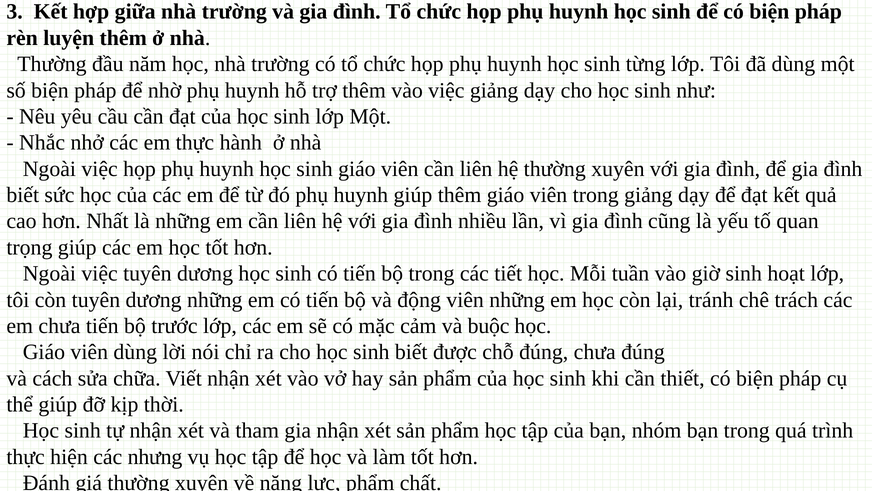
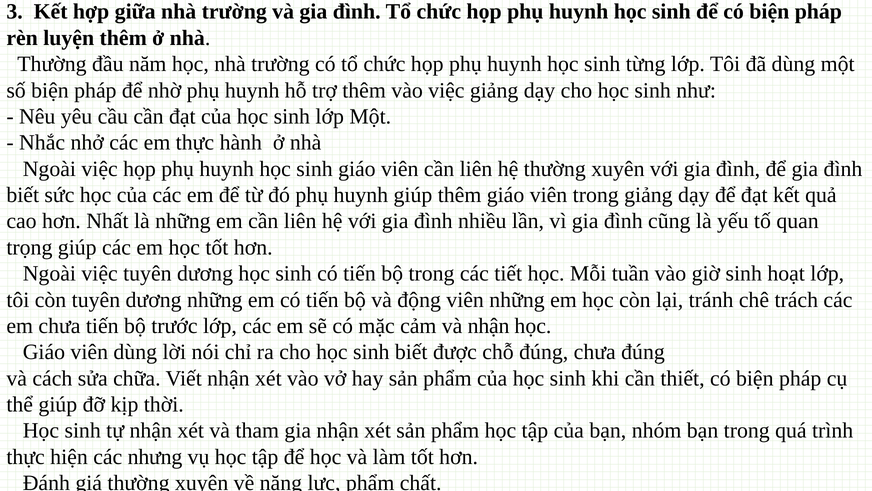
và buộc: buộc -> nhận
